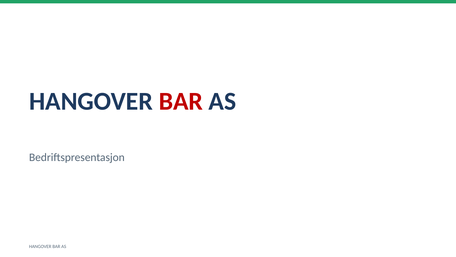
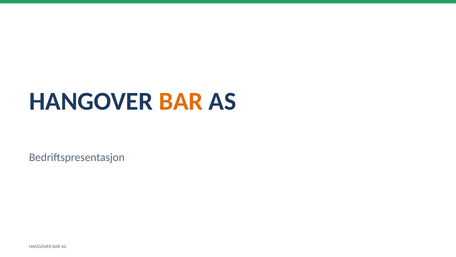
BAR at (181, 101) colour: red -> orange
